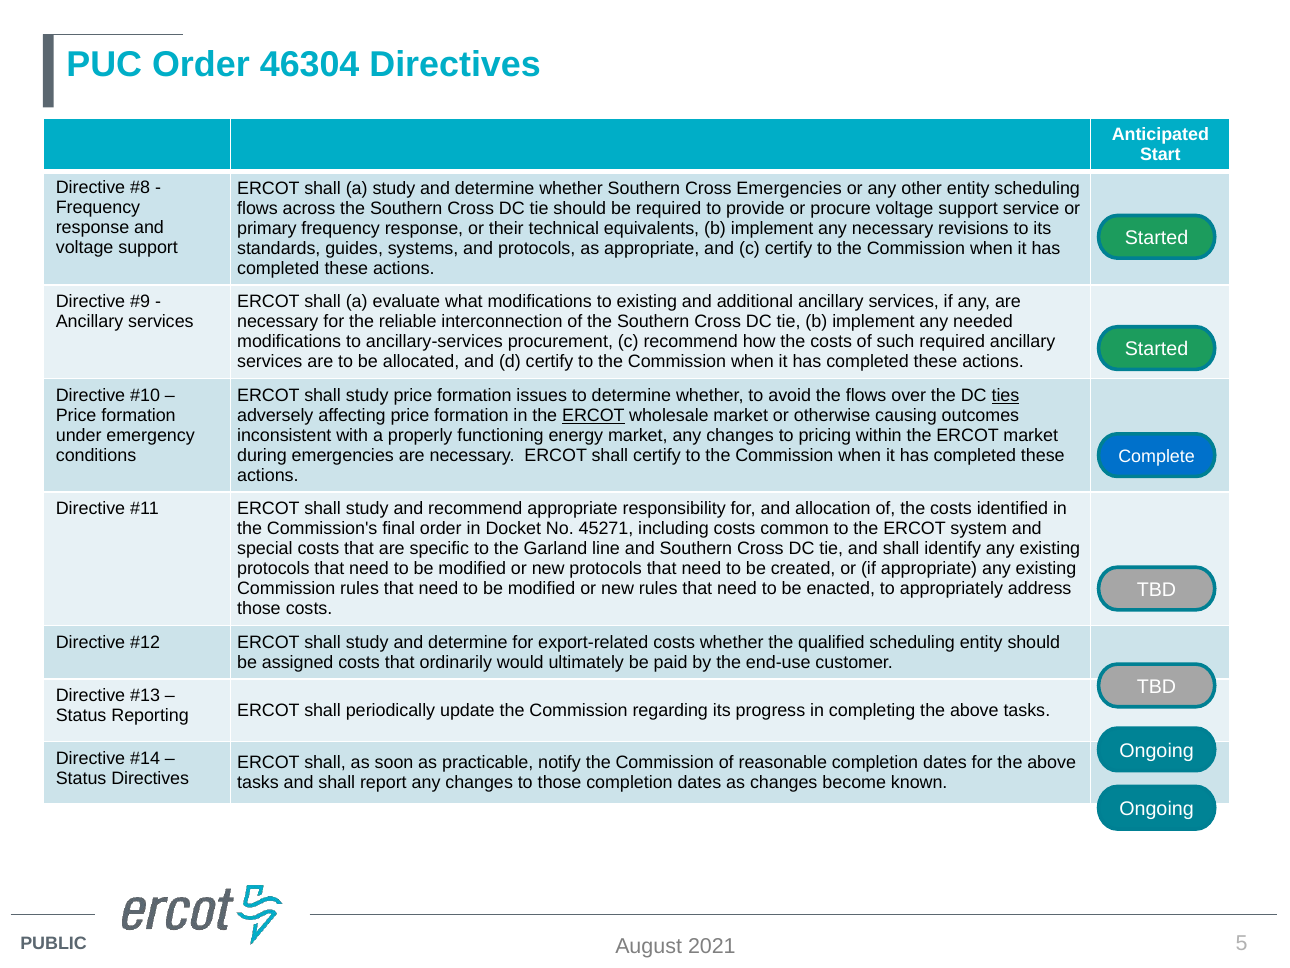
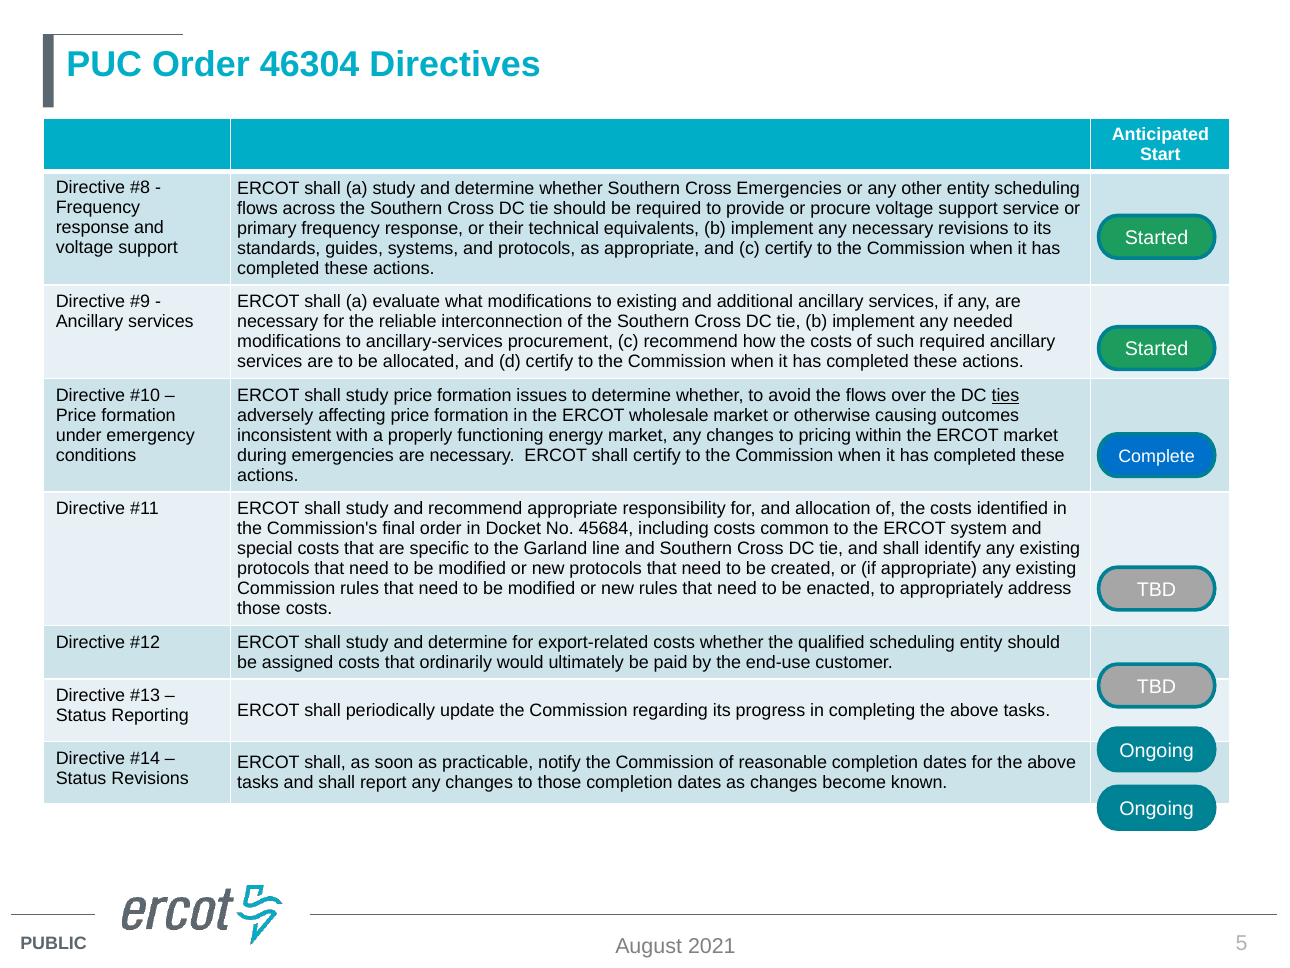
ERCOT at (593, 415) underline: present -> none
45271: 45271 -> 45684
Status Directives: Directives -> Revisions
